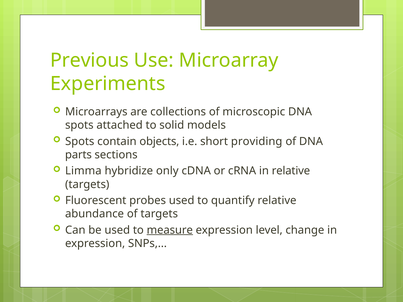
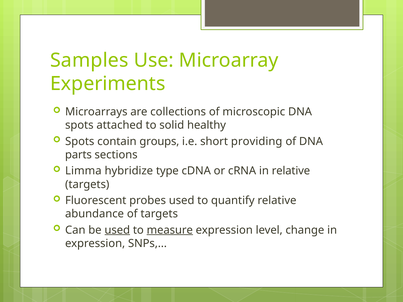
Previous: Previous -> Samples
models: models -> healthy
objects: objects -> groups
only: only -> type
used at (117, 230) underline: none -> present
